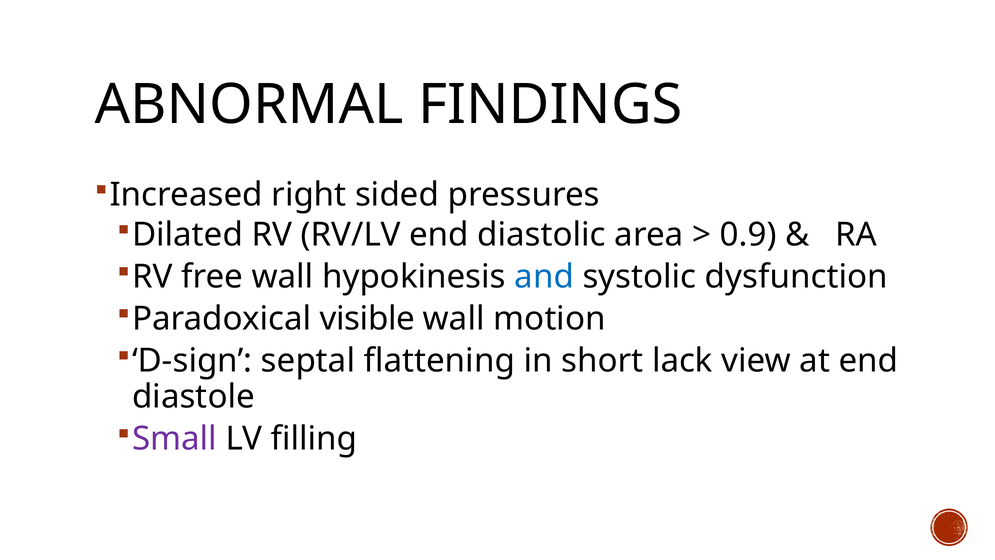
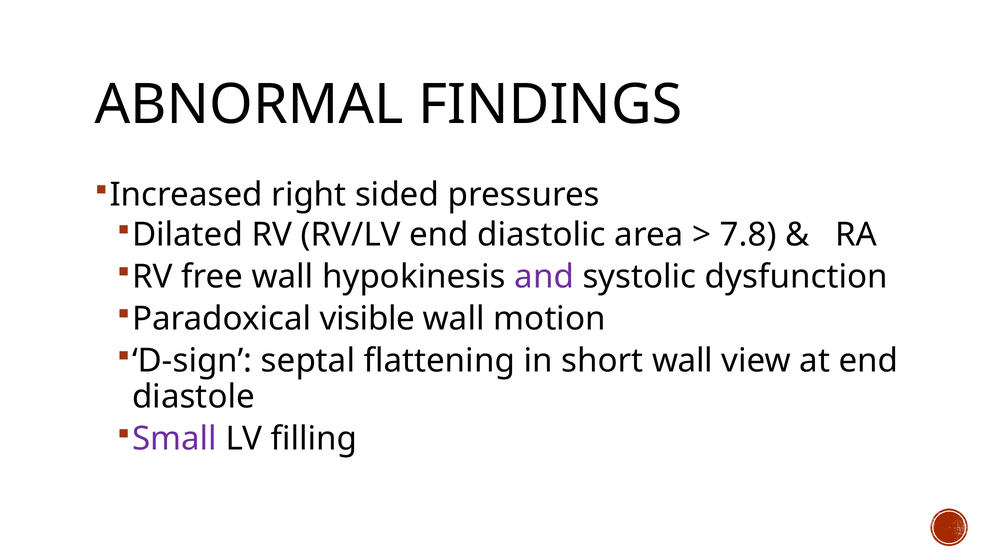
0.9: 0.9 -> 7.8
and colour: blue -> purple
short lack: lack -> wall
